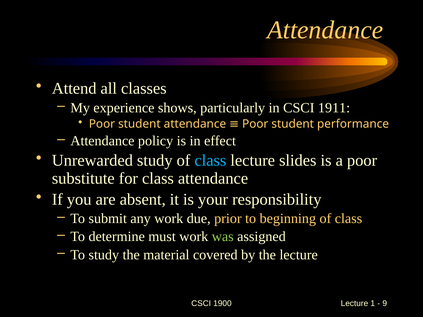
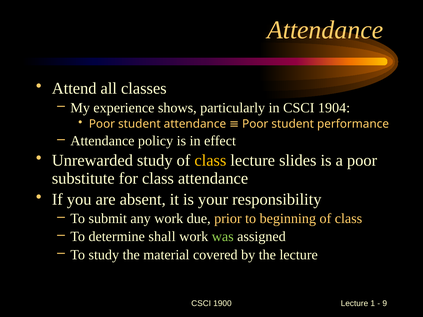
1911: 1911 -> 1904
class at (210, 161) colour: light blue -> yellow
must: must -> shall
